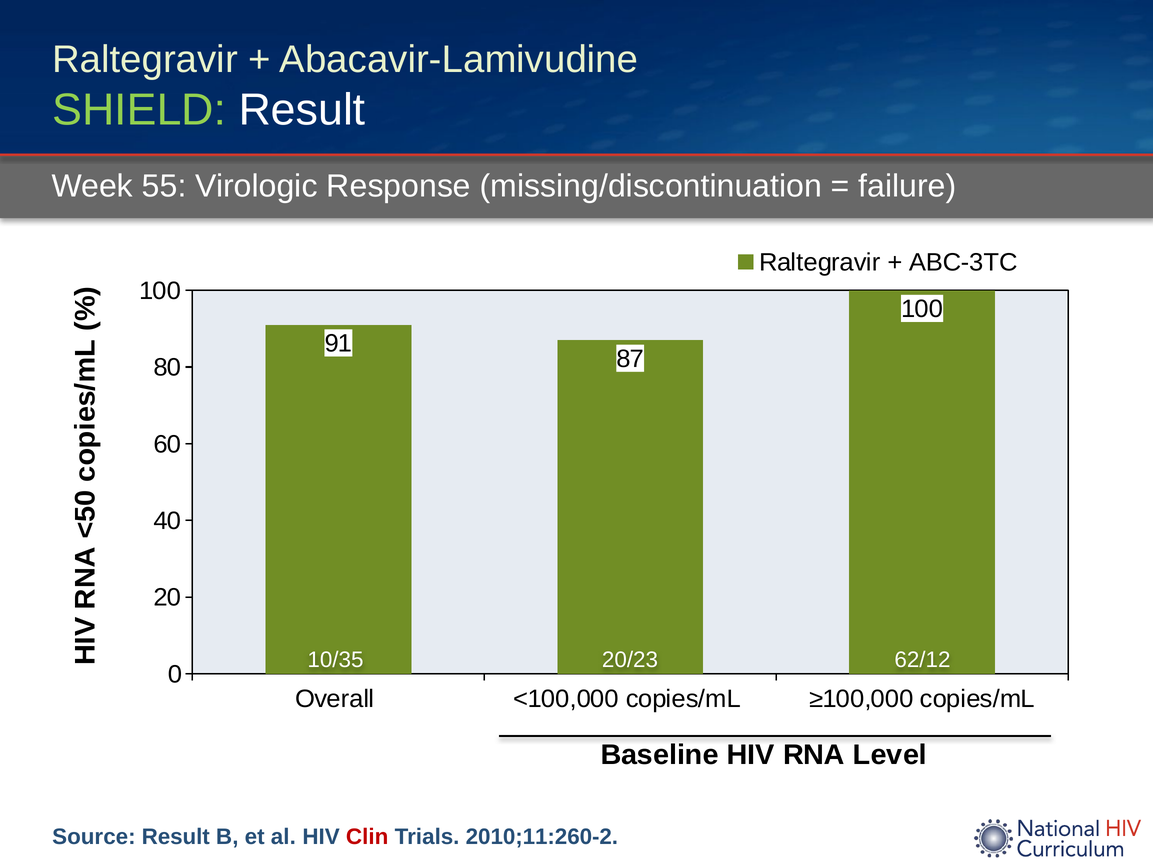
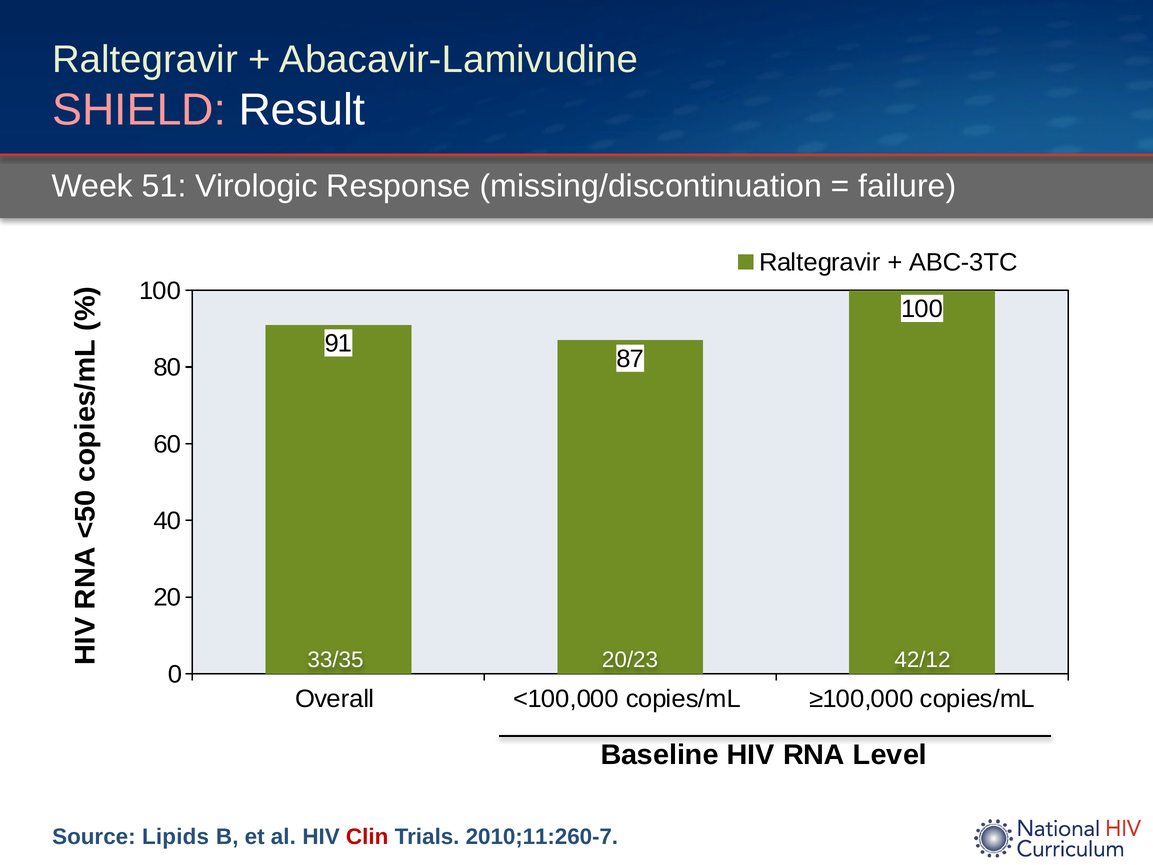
SHIELD colour: light green -> pink
55: 55 -> 51
10/35: 10/35 -> 33/35
62/12: 62/12 -> 42/12
Source Result: Result -> Lipids
2010;11:260-2: 2010;11:260-2 -> 2010;11:260-7
